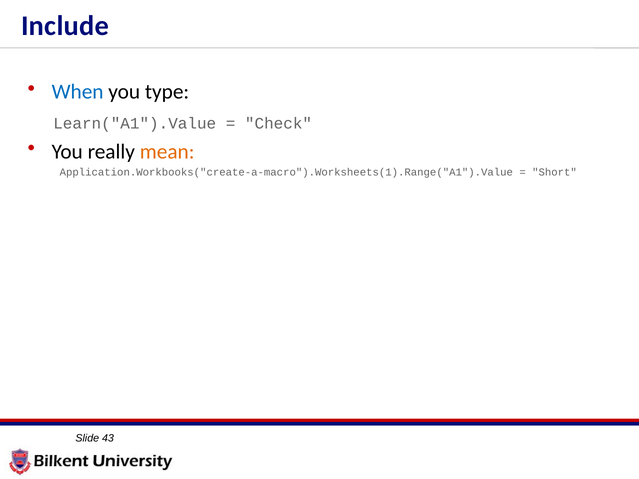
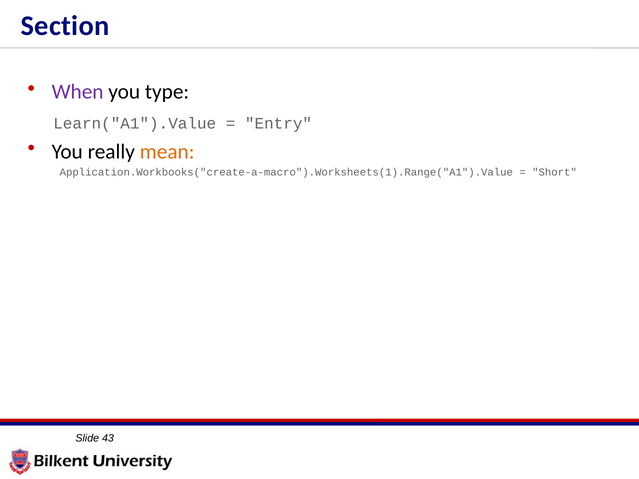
Include: Include -> Section
When colour: blue -> purple
Check: Check -> Entry
